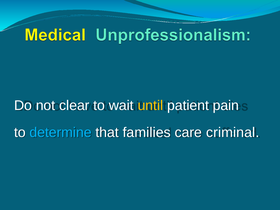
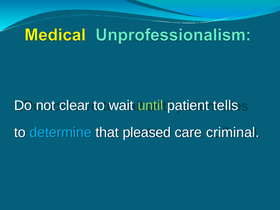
until colour: yellow -> light green
pain: pain -> tells
families: families -> pleased
